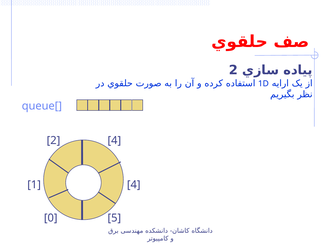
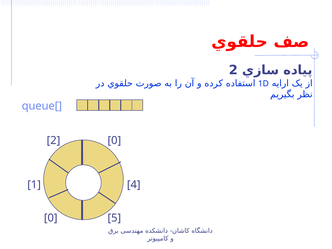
2 4: 4 -> 0
